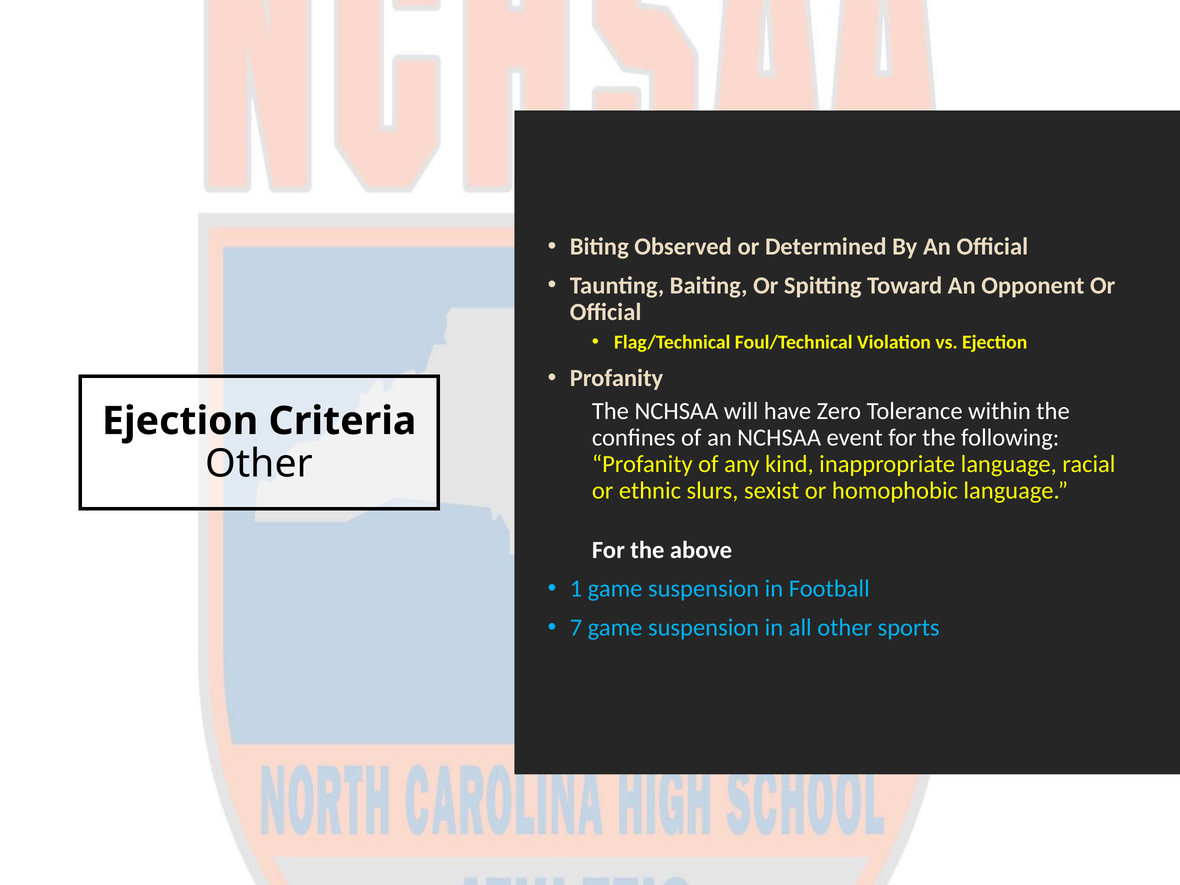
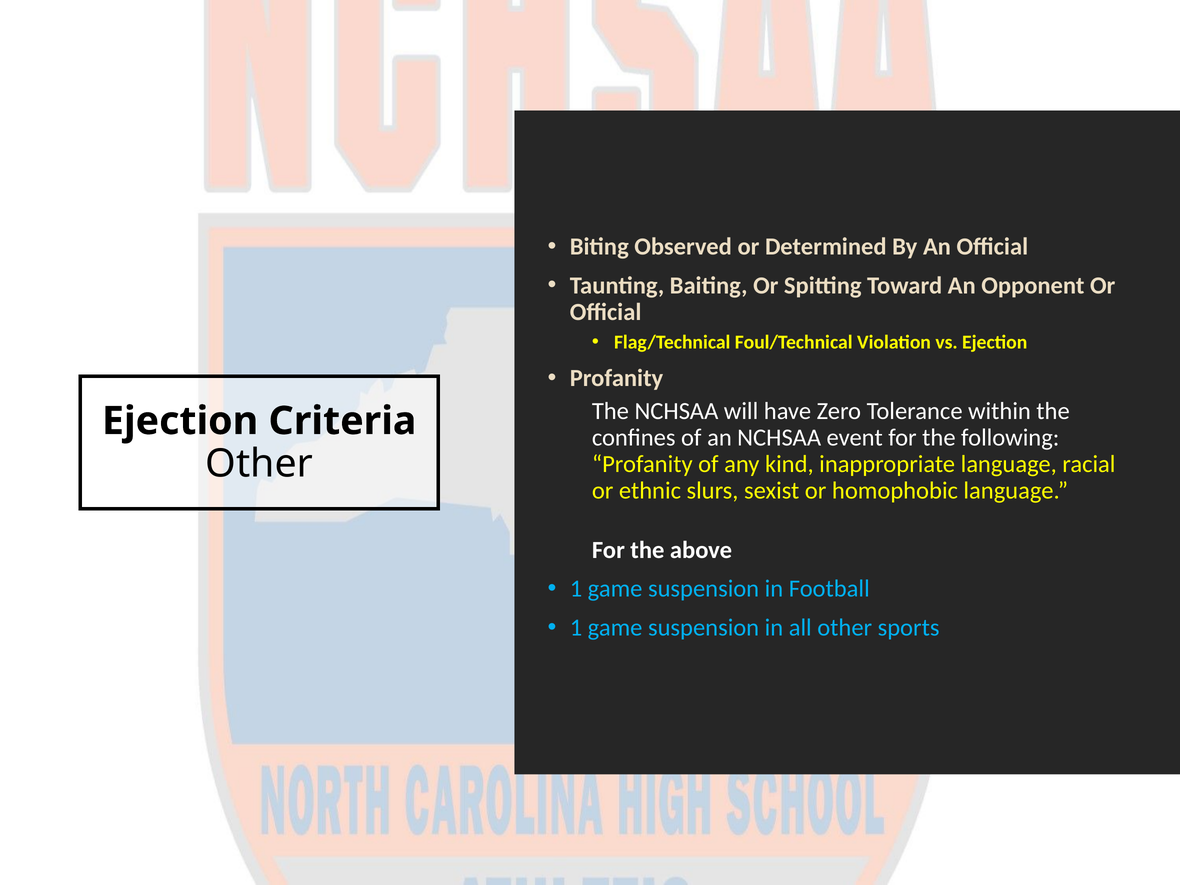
7 at (576, 628): 7 -> 1
